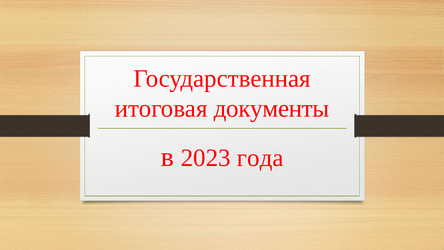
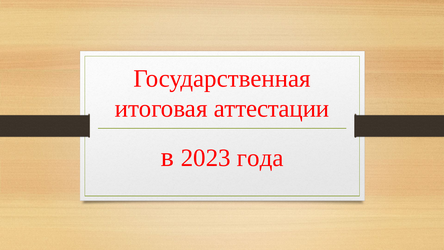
документы: документы -> аттестации
